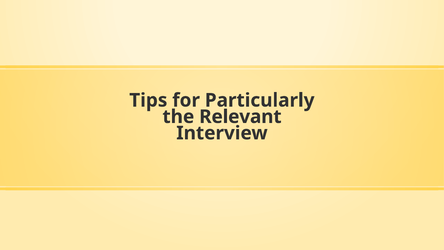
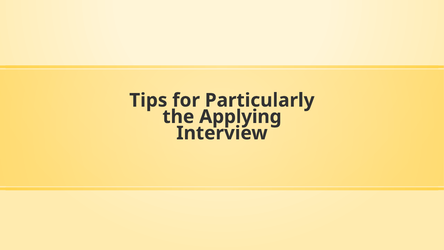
Relevant: Relevant -> Applying
